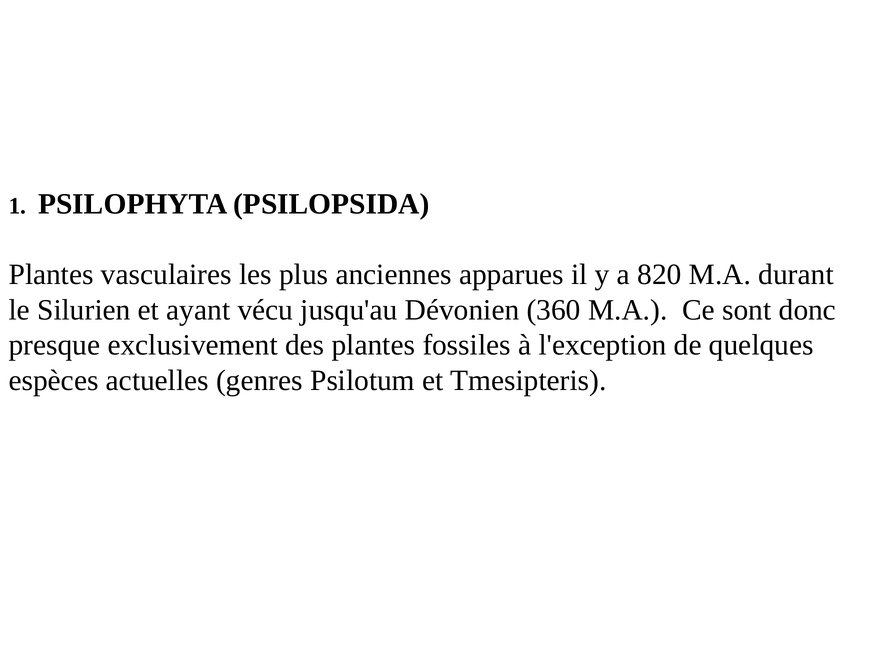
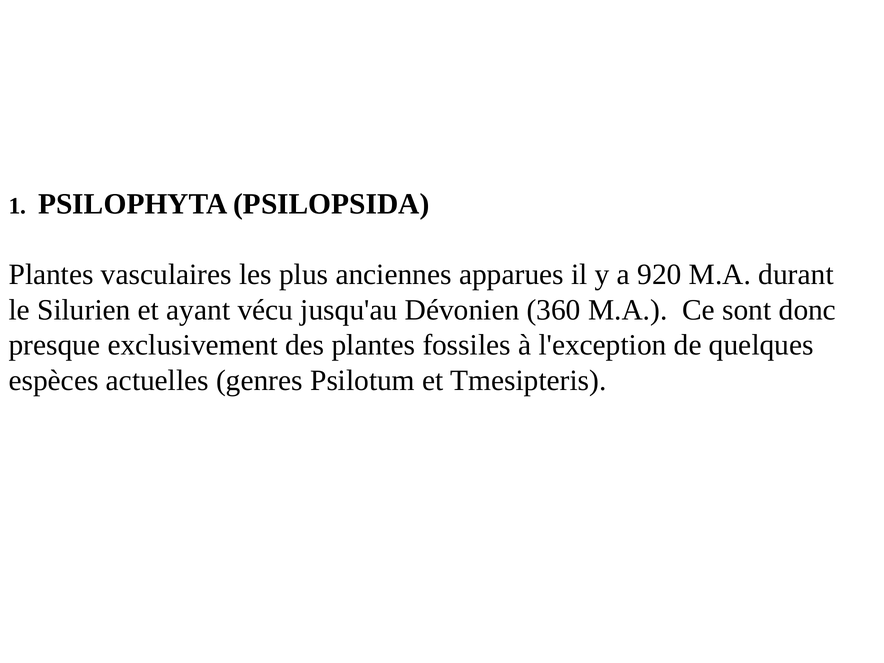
820: 820 -> 920
